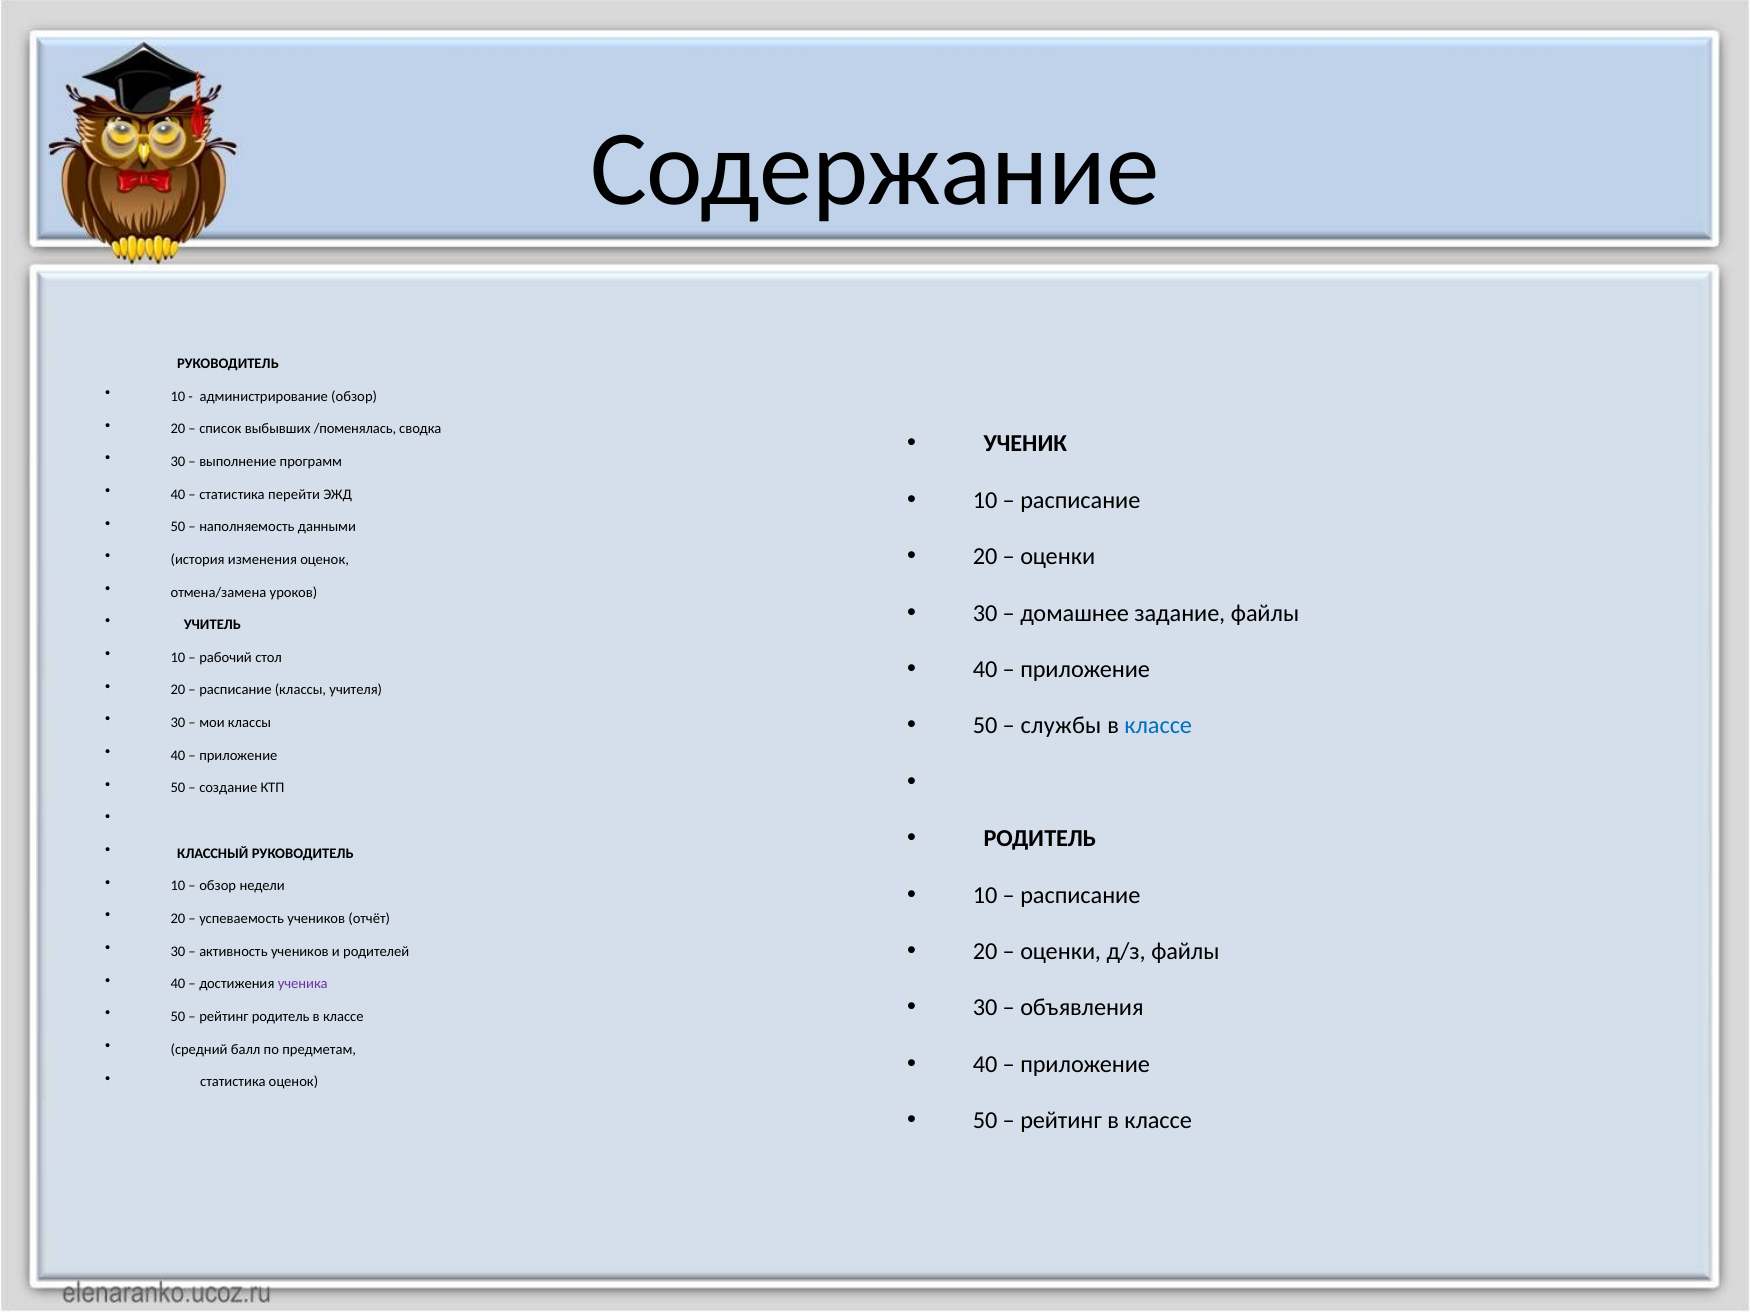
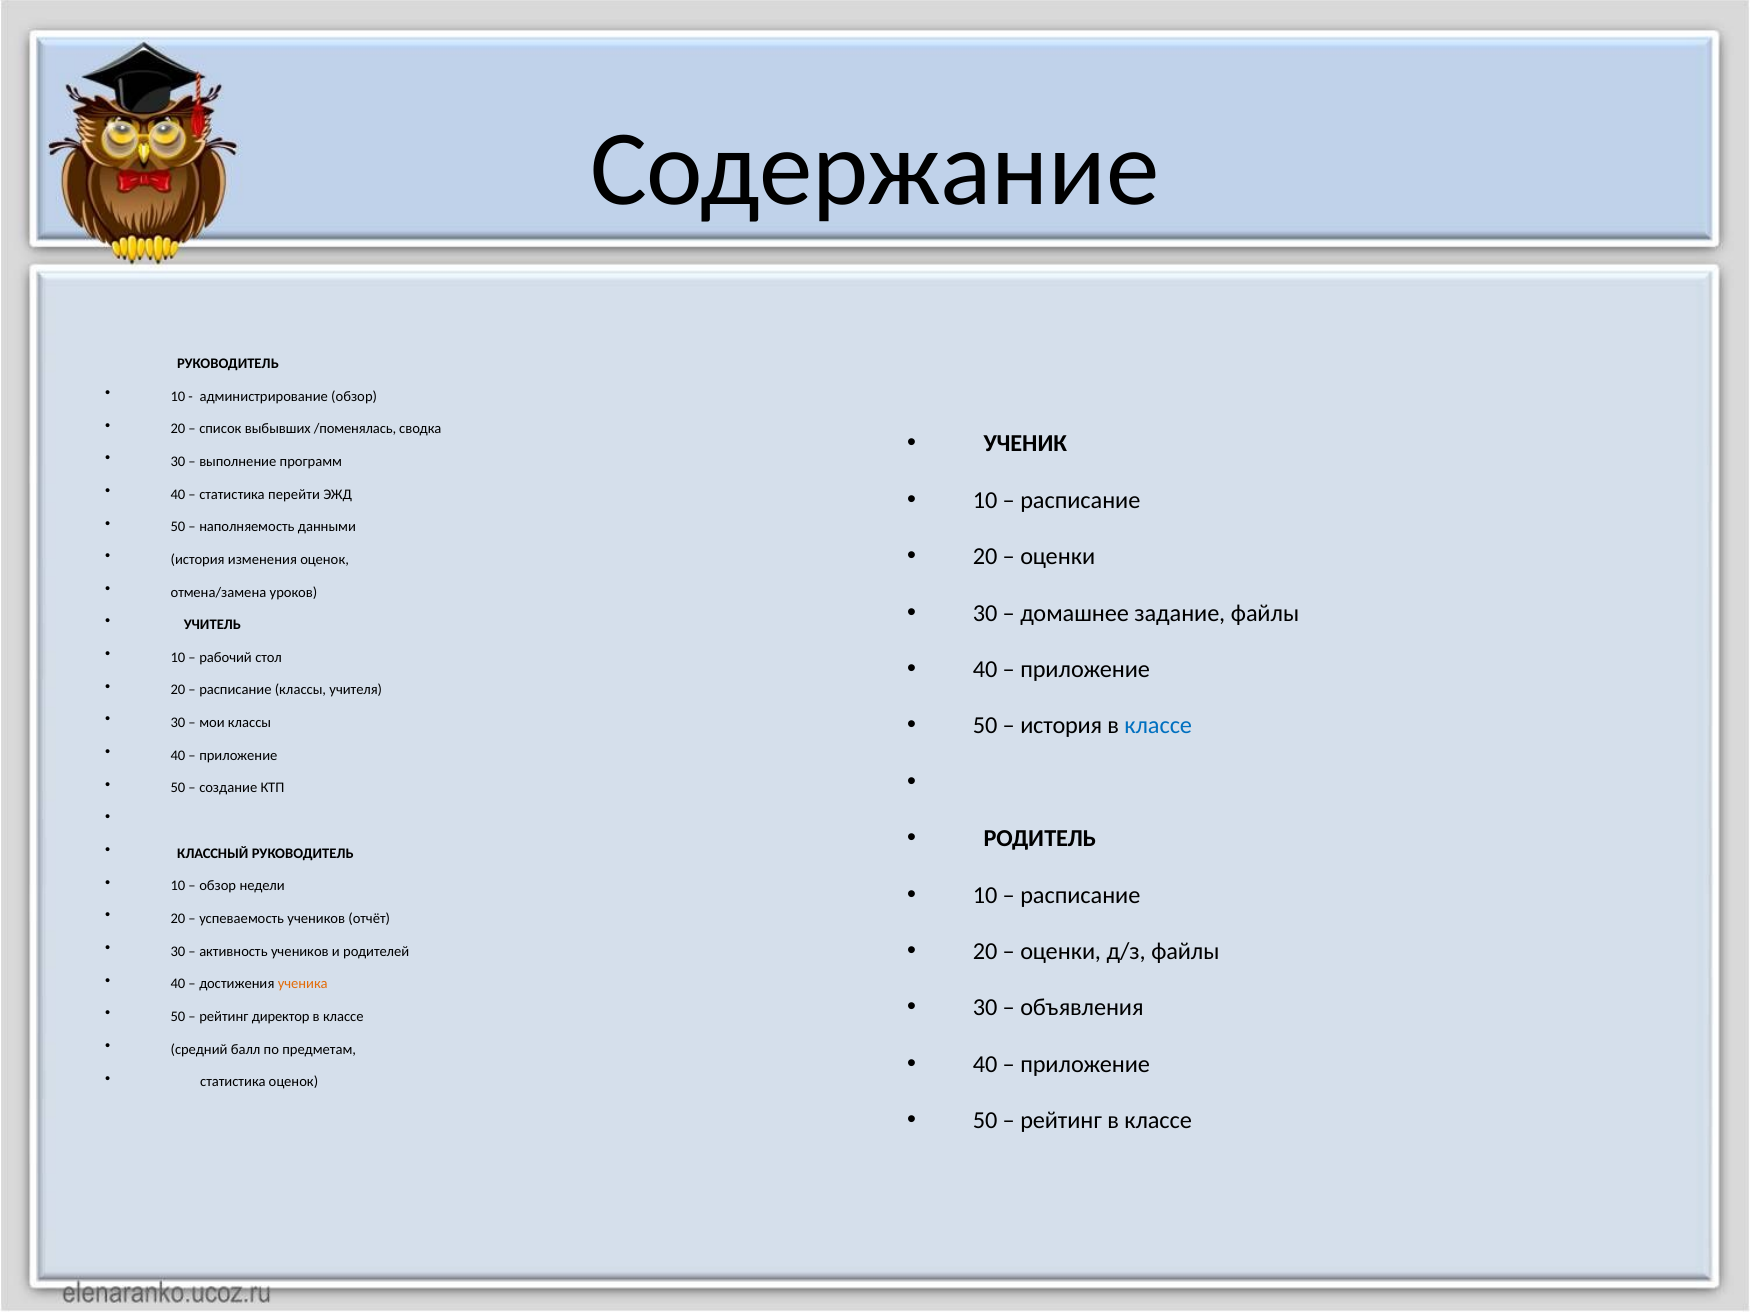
службы at (1061, 726): службы -> история
ученика colour: purple -> orange
рейтинг родитель: родитель -> директор
